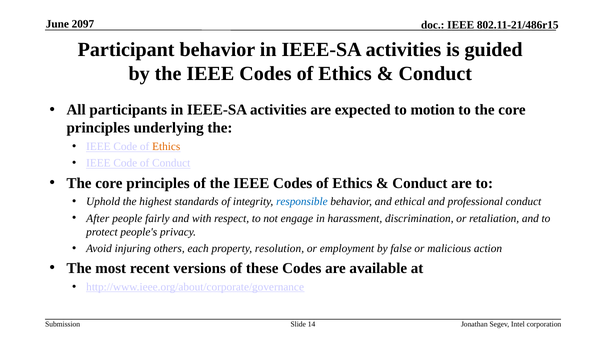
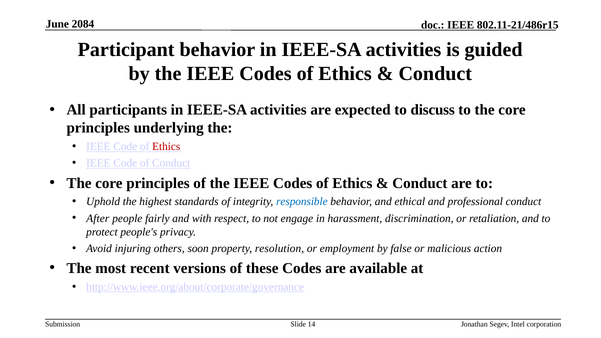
2097: 2097 -> 2084
motion: motion -> discuss
Ethics at (166, 147) colour: orange -> red
each: each -> soon
